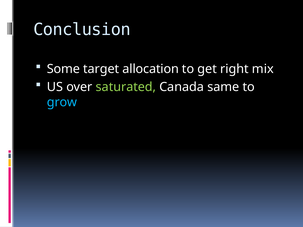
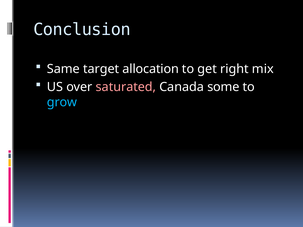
Some: Some -> Same
saturated colour: light green -> pink
same: same -> some
